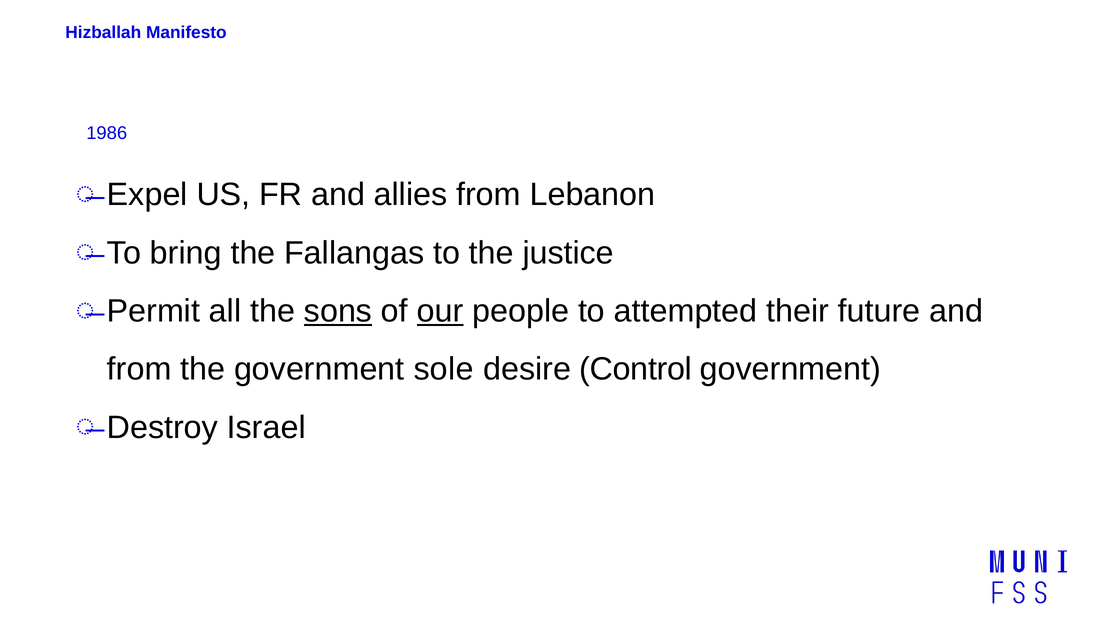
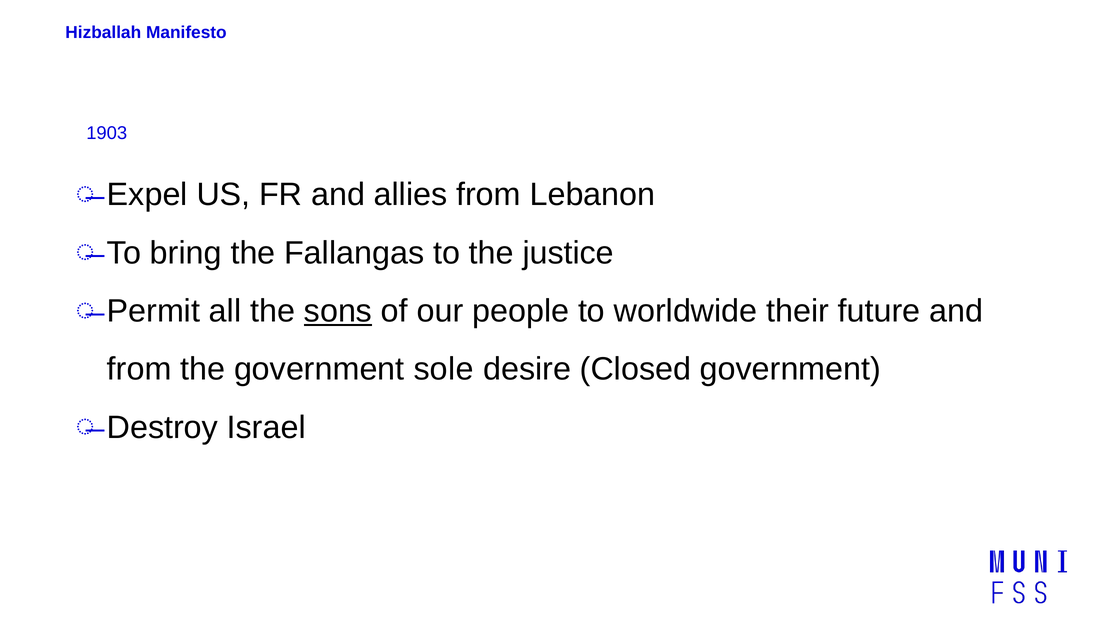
1986: 1986 -> 1903
our underline: present -> none
attempted: attempted -> worldwide
Control: Control -> Closed
